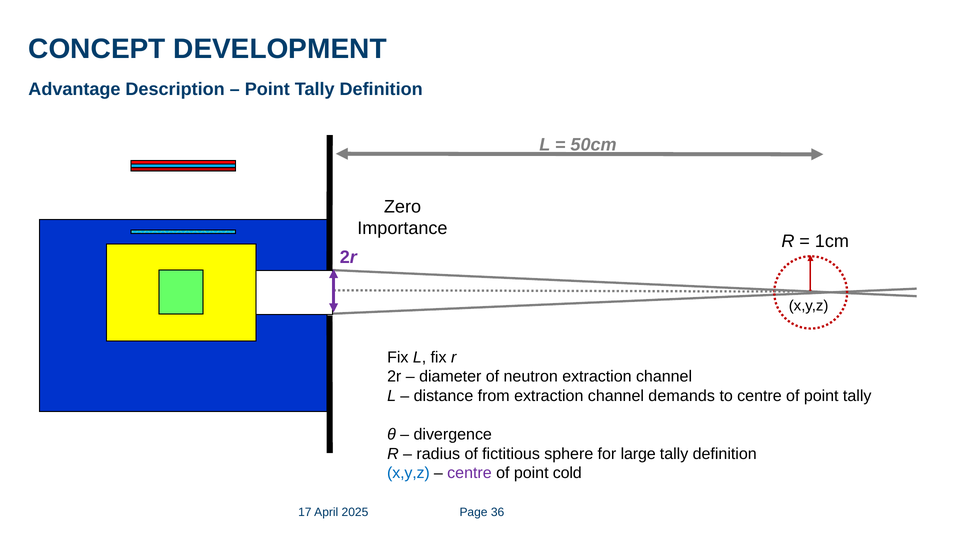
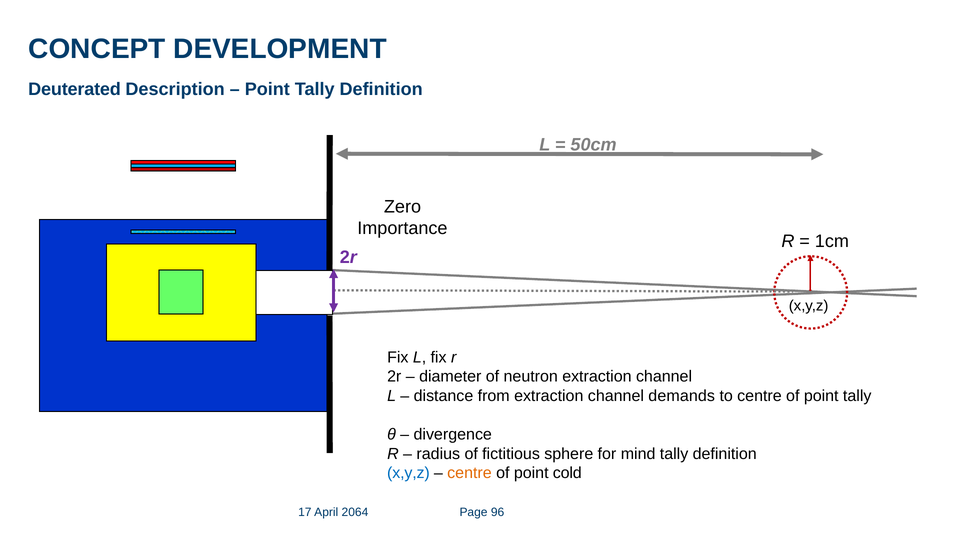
Advantage: Advantage -> Deuterated
large: large -> mind
centre at (469, 473) colour: purple -> orange
2025: 2025 -> 2064
36: 36 -> 96
